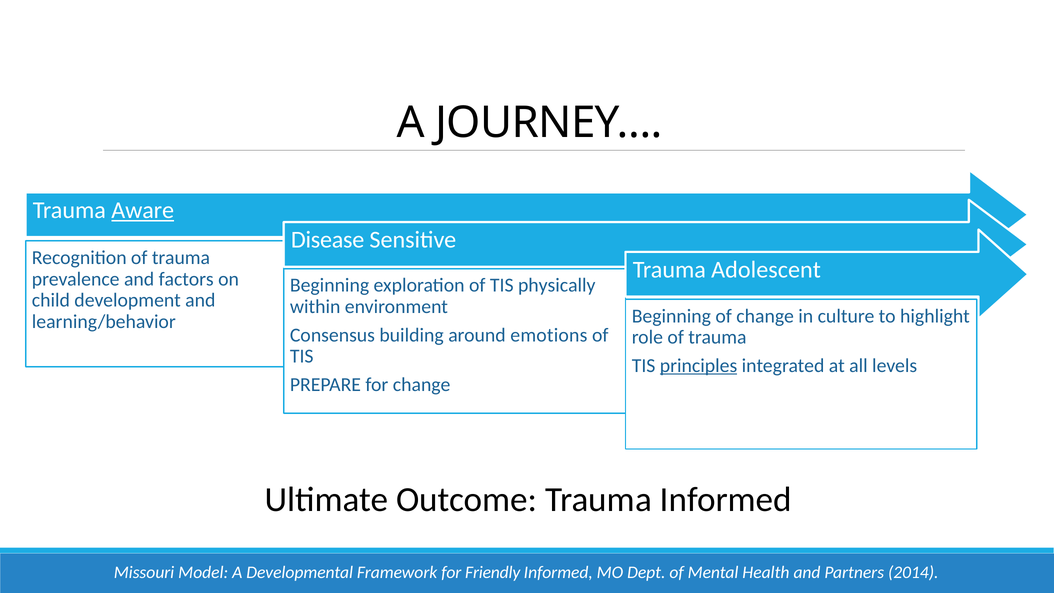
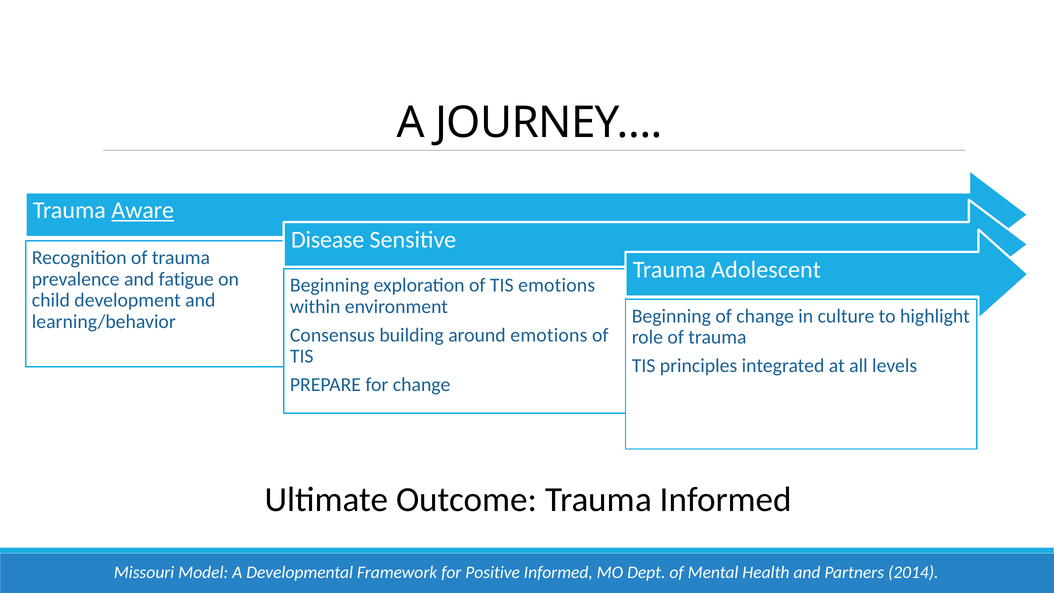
factors: factors -> fatigue
TIS physically: physically -> emotions
principles underline: present -> none
Friendly: Friendly -> Positive
